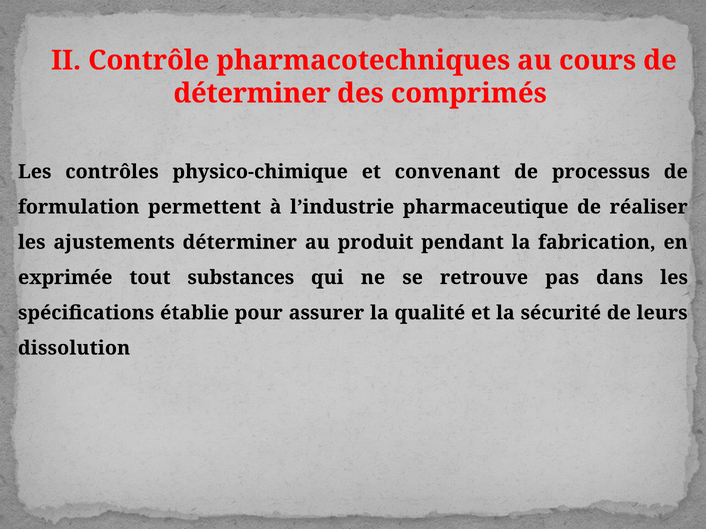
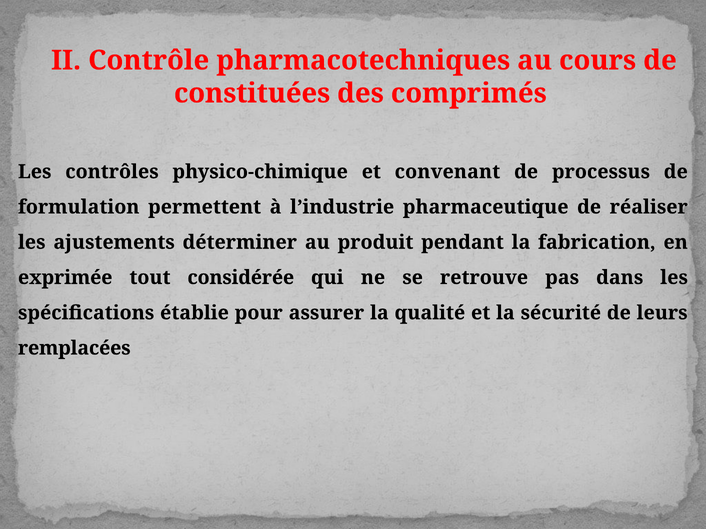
déterminer at (252, 93): déterminer -> constituées
substances: substances -> considérée
dissolution: dissolution -> remplacées
